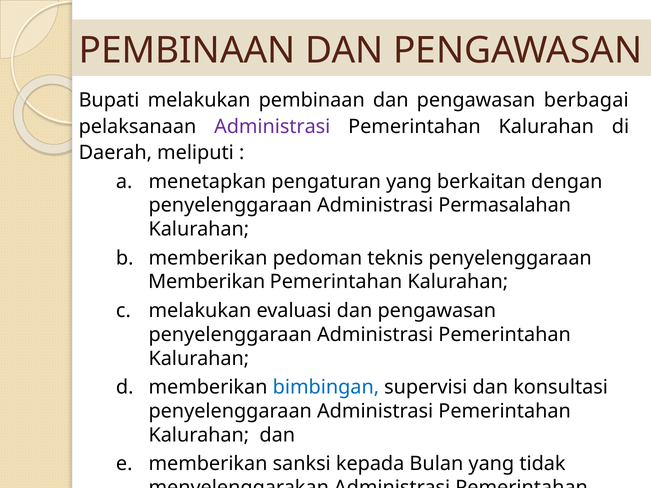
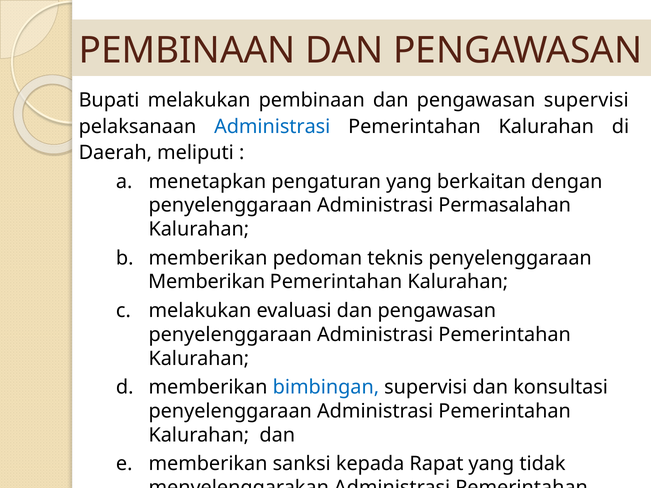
pengawasan berbagai: berbagai -> supervisi
Administrasi at (272, 127) colour: purple -> blue
Bulan: Bulan -> Rapat
